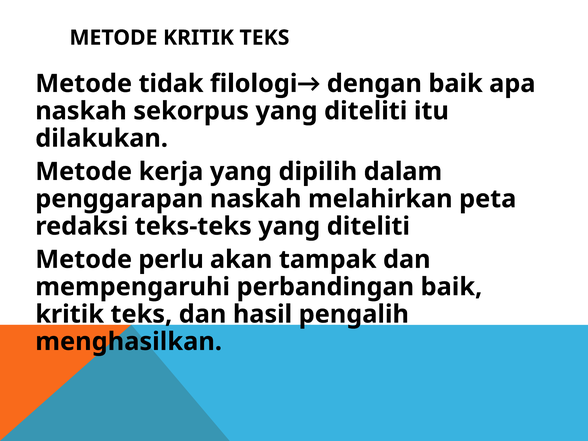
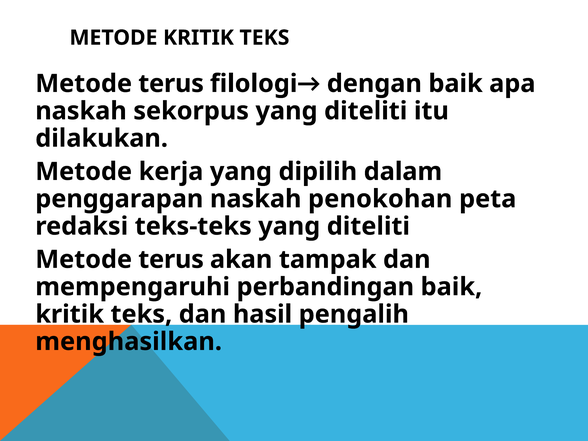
tidak at (171, 84): tidak -> terus
melahirkan: melahirkan -> penokohan
perlu at (171, 260): perlu -> terus
